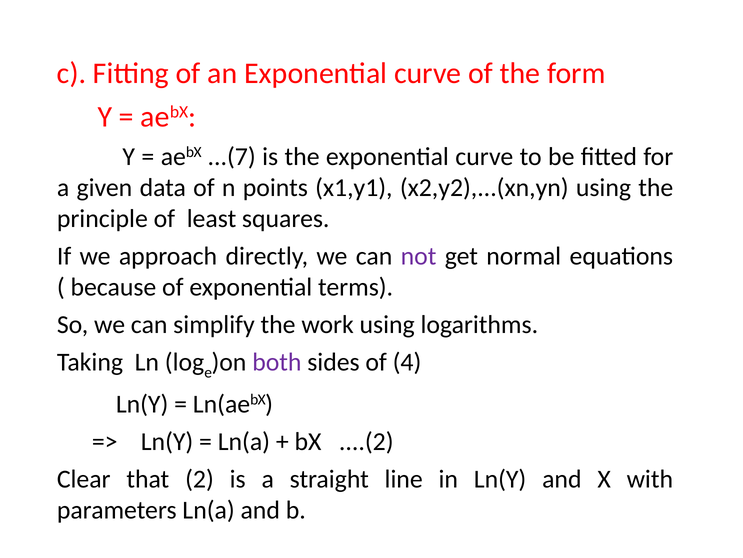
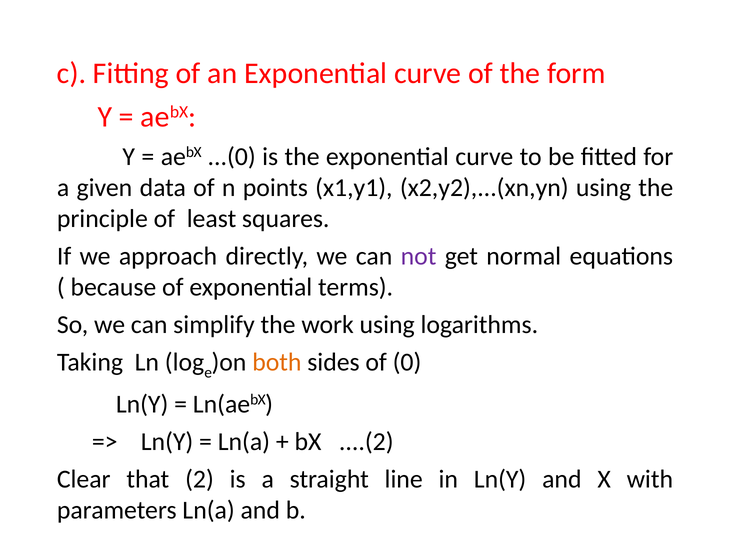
...(7: ...(7 -> ...(0
both colour: purple -> orange
4: 4 -> 0
